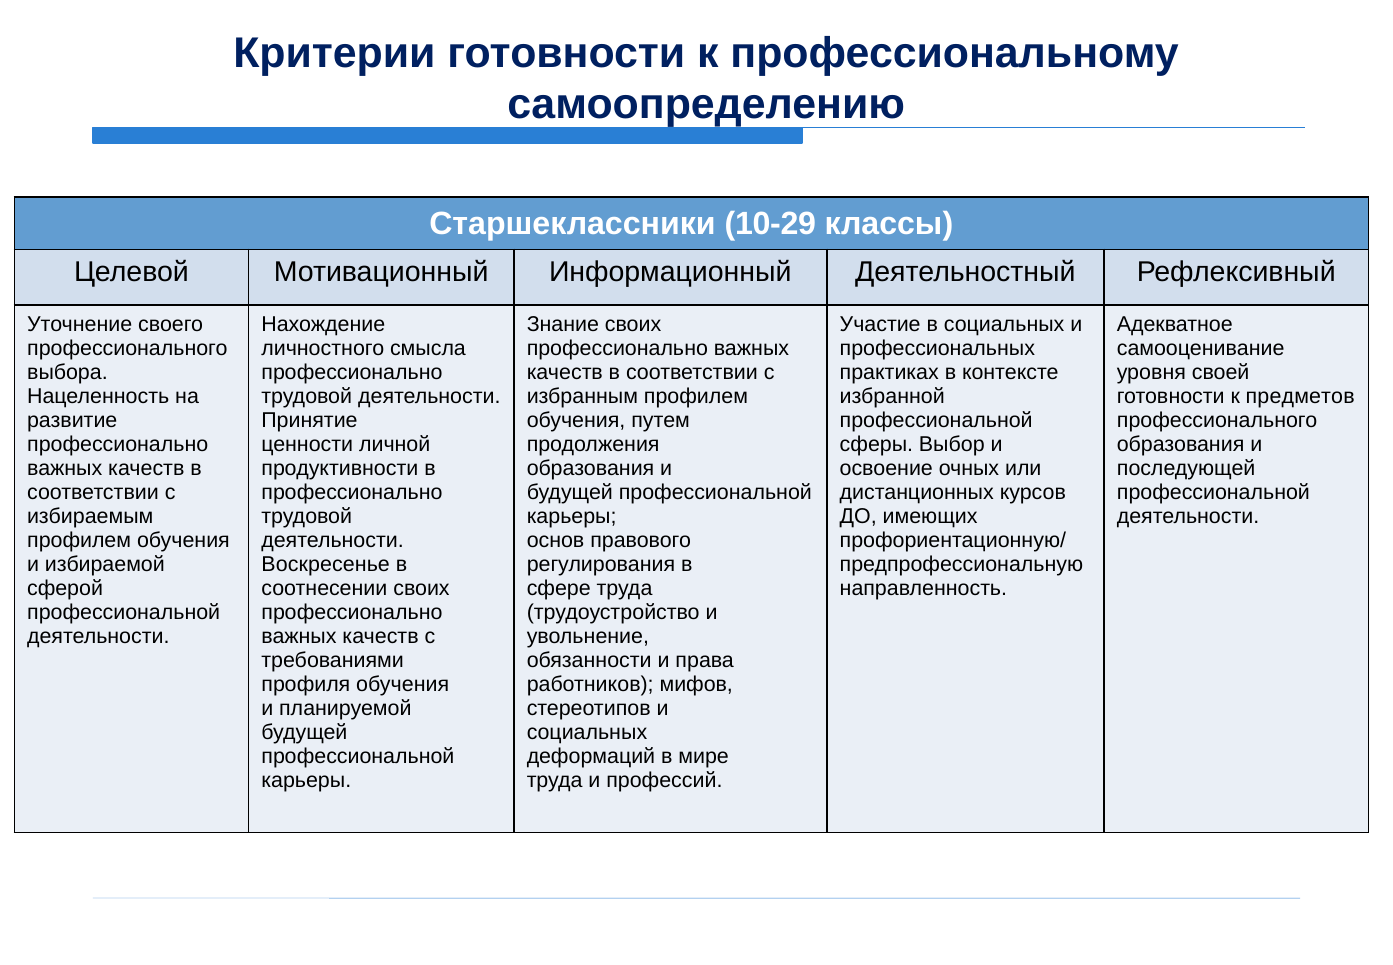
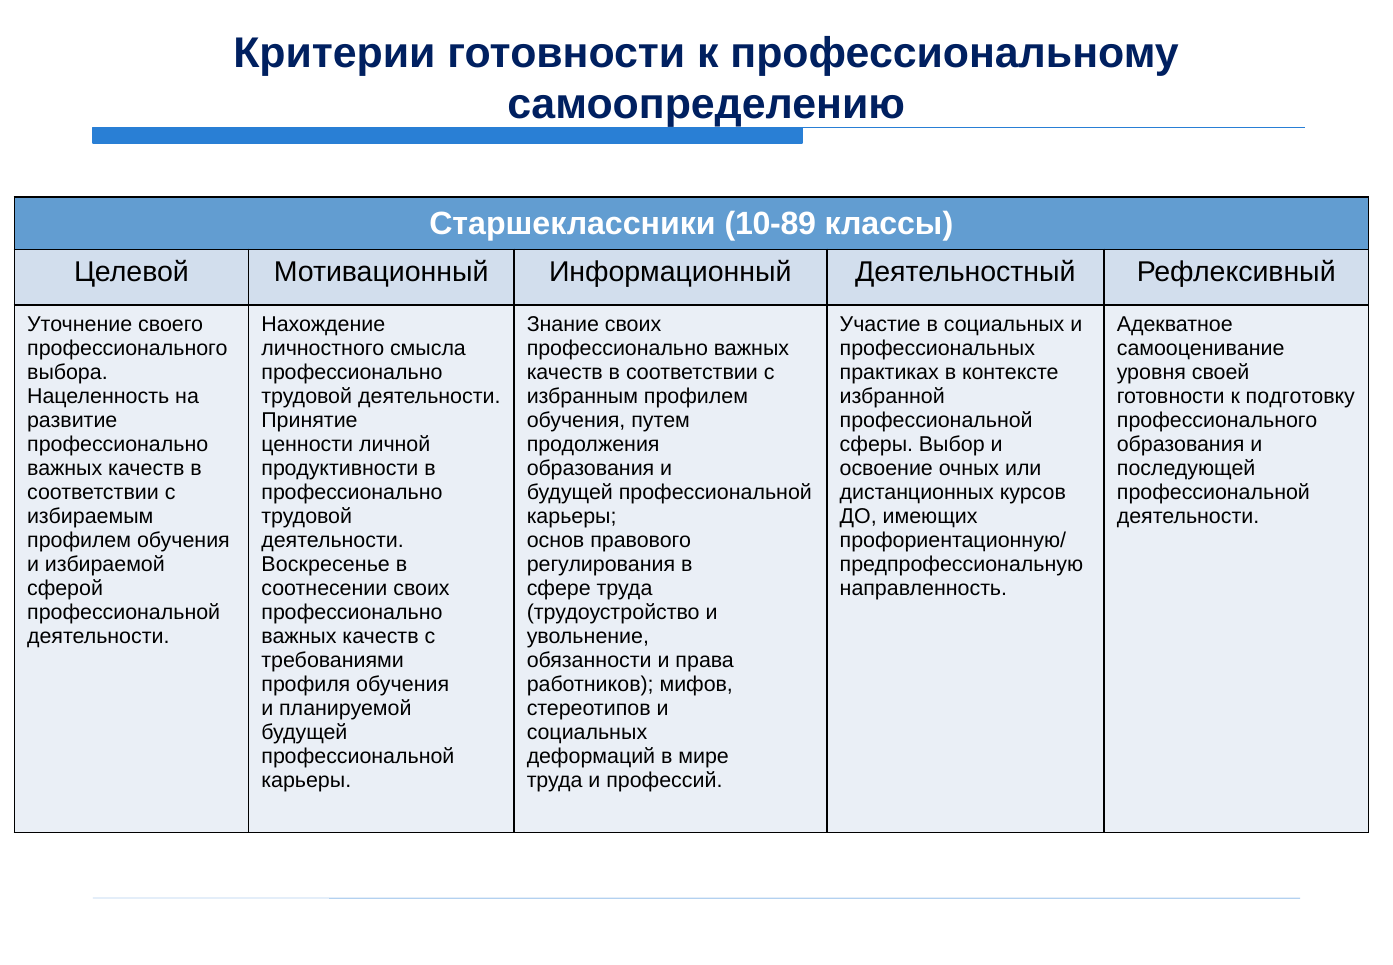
10-29: 10-29 -> 10-89
предметов: предметов -> подготовку
